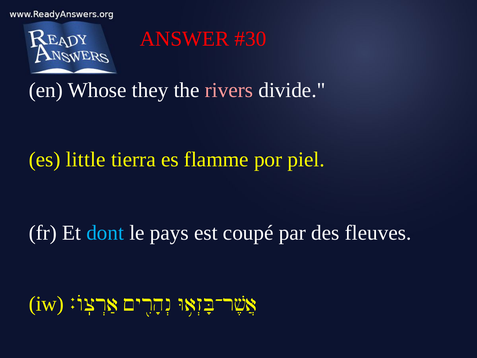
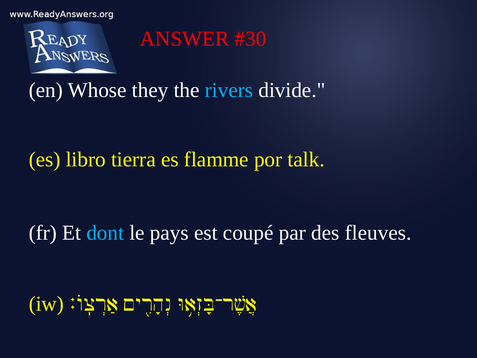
rivers colour: pink -> light blue
little: little -> libro
piel: piel -> talk
